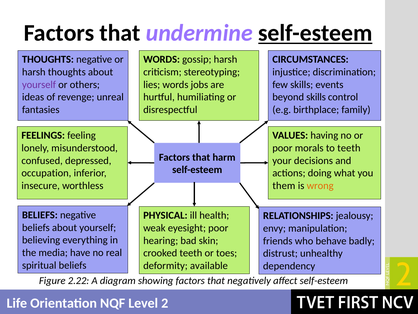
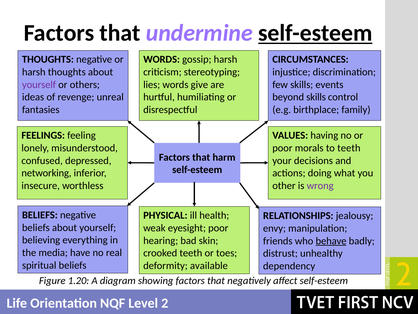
jobs: jobs -> give
occupation: occupation -> networking
them: them -> other
wrong colour: orange -> purple
behave underline: none -> present
2.22: 2.22 -> 1.20
